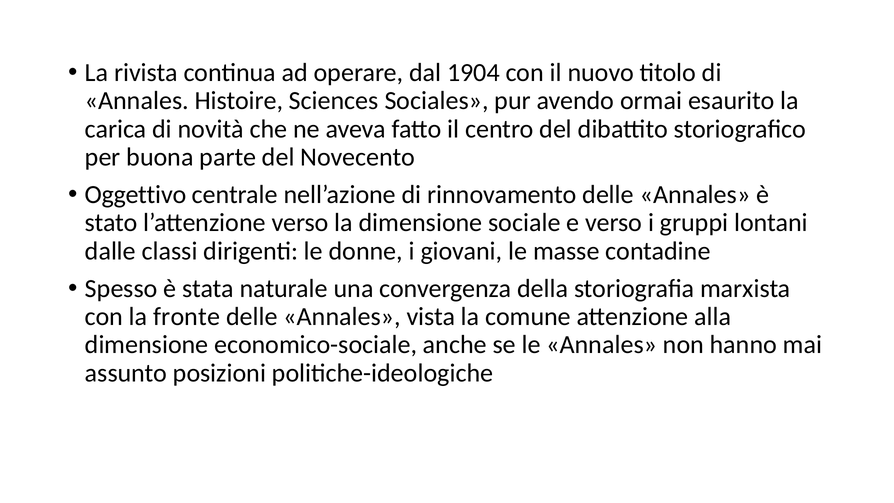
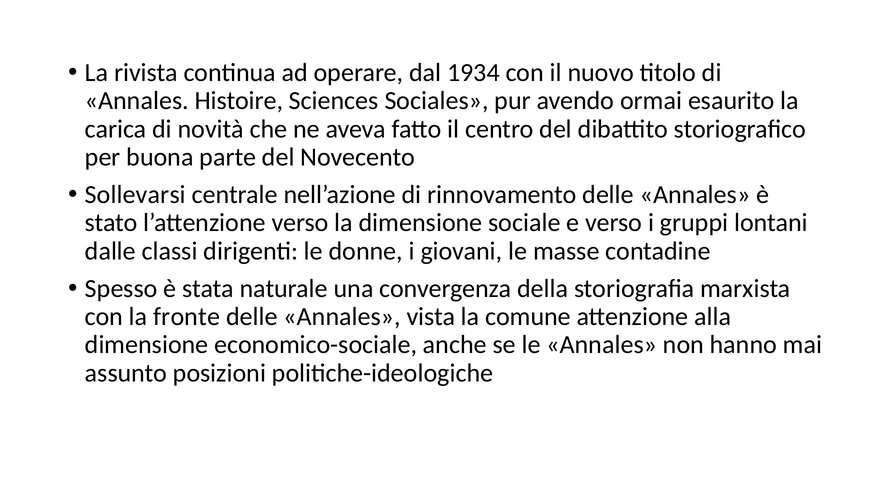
1904: 1904 -> 1934
Oggettivo: Oggettivo -> Sollevarsi
